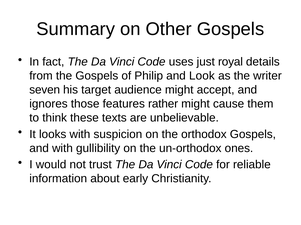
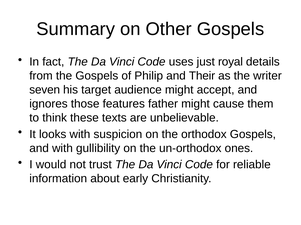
Look: Look -> Their
rather: rather -> father
